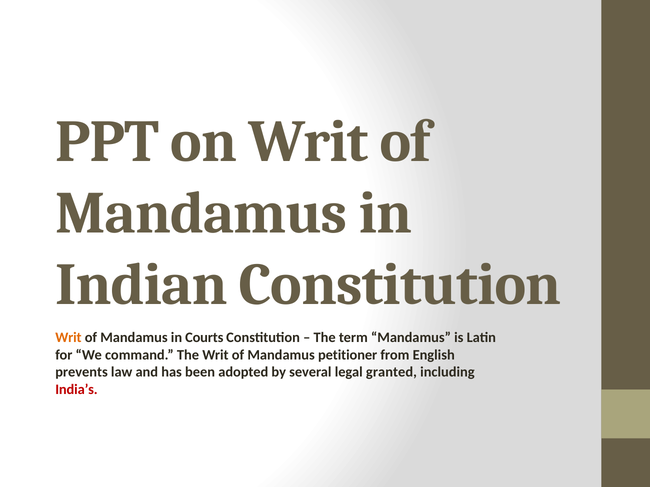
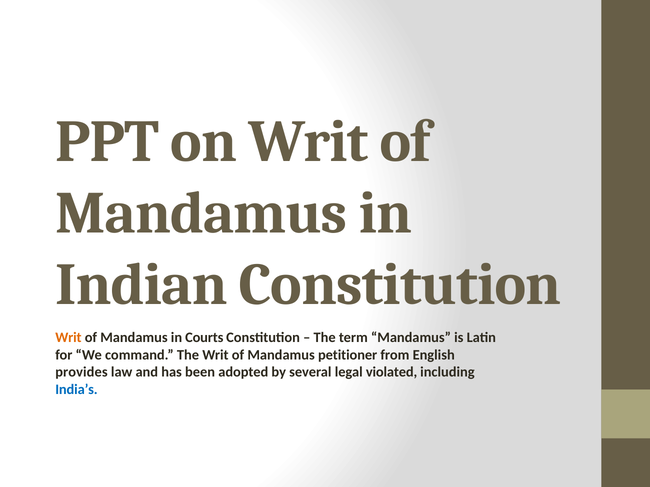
prevents: prevents -> provides
granted: granted -> violated
India’s colour: red -> blue
